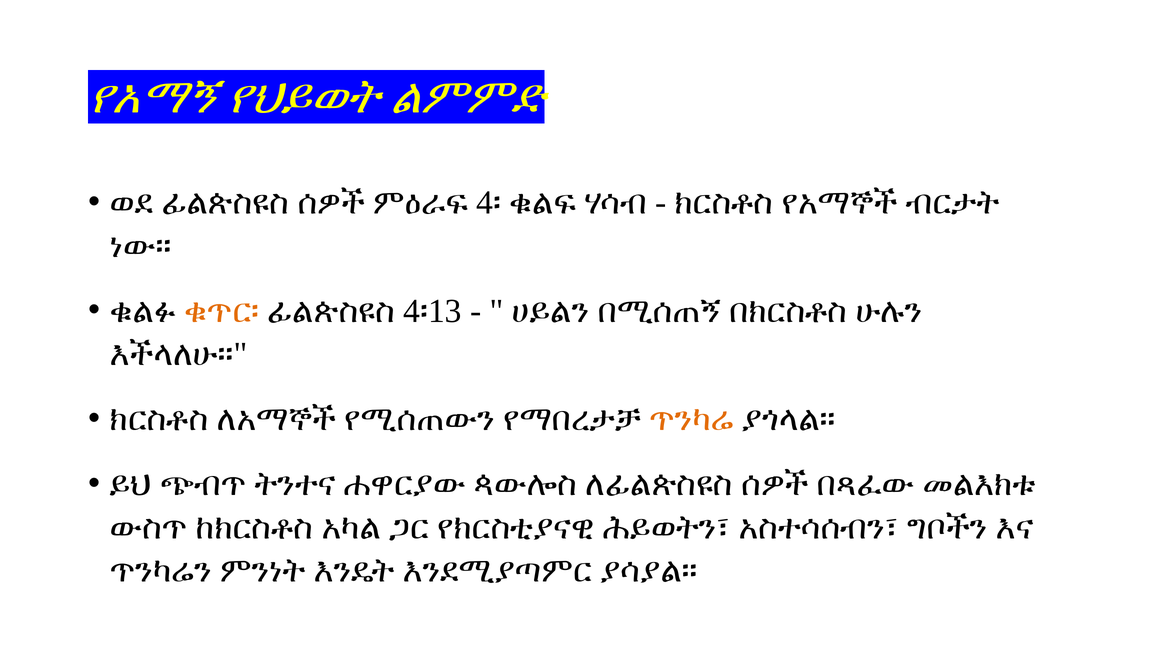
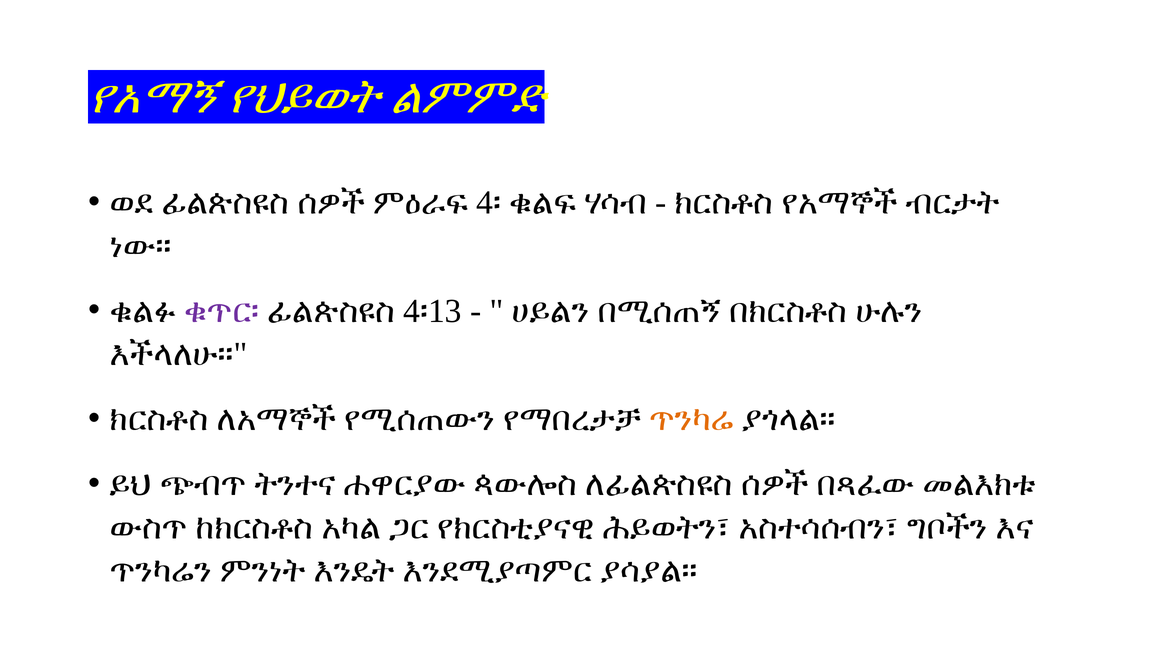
ቁጥር፡ colour: orange -> purple
